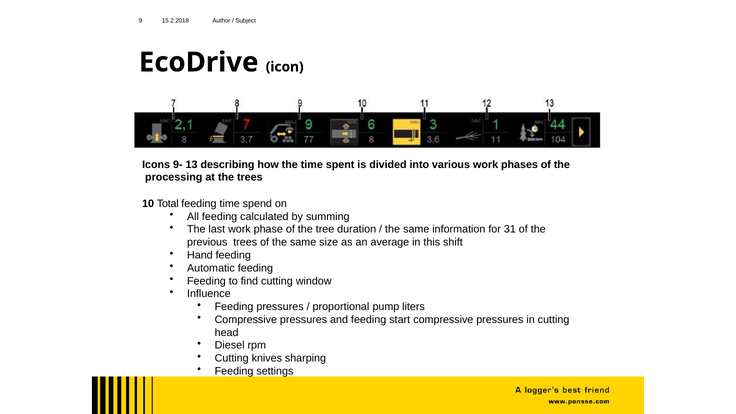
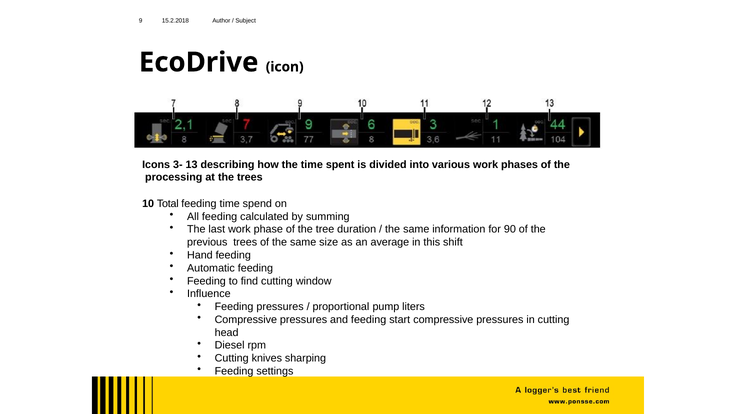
9-: 9- -> 3-
31: 31 -> 90
